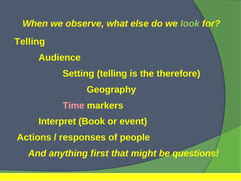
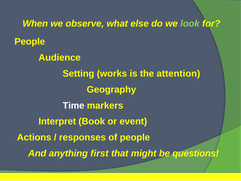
Telling at (30, 42): Telling -> People
Setting telling: telling -> works
therefore: therefore -> attention
Time colour: pink -> white
